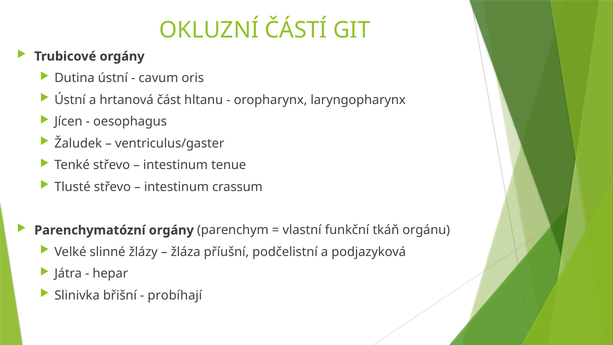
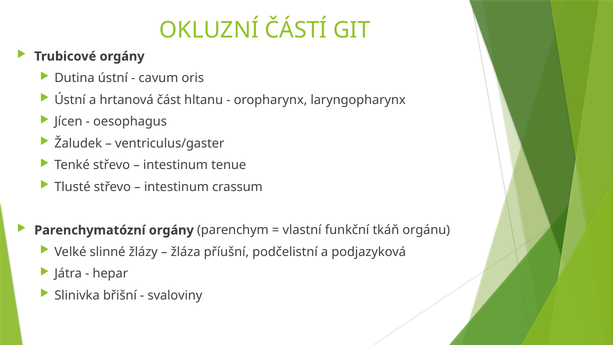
probíhají: probíhají -> svaloviny
